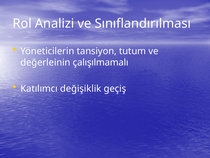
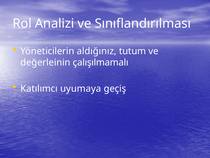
tansiyon: tansiyon -> aldığınız
değişiklik: değişiklik -> uyumaya
